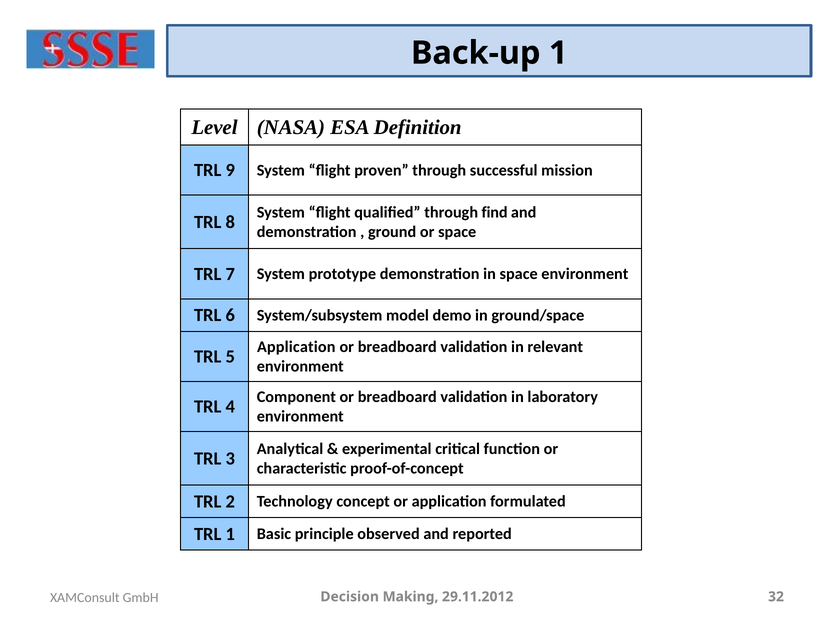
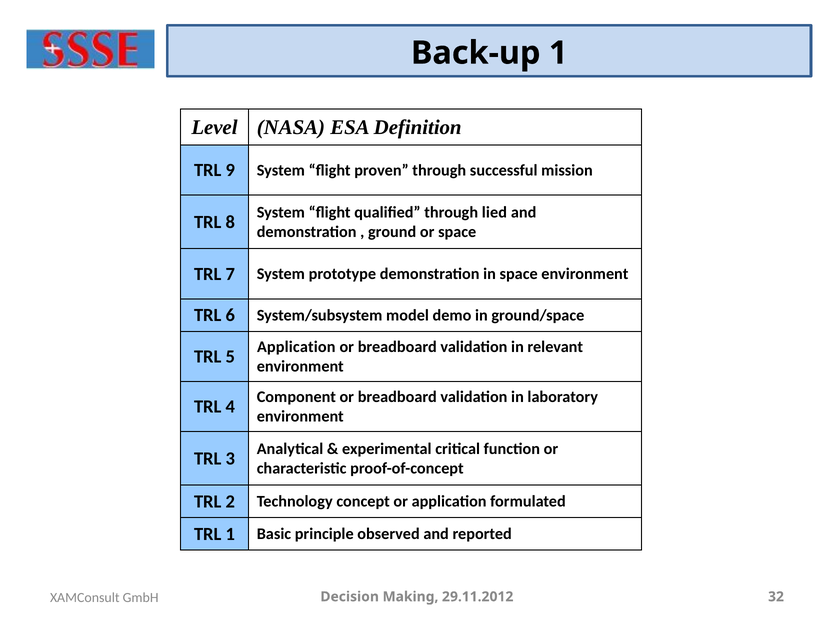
find: find -> lied
